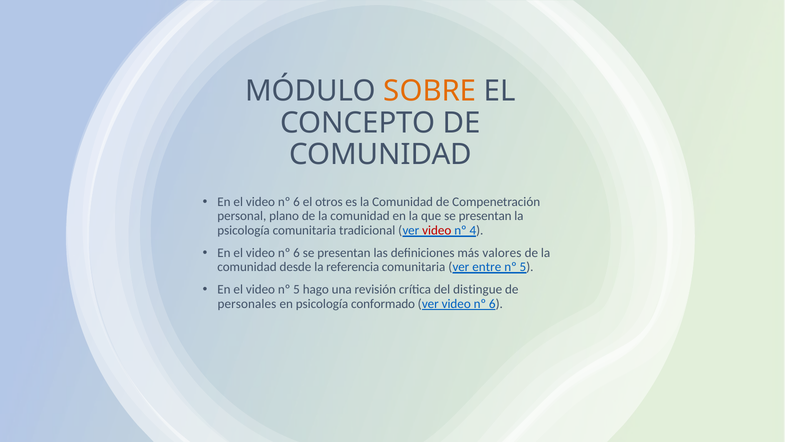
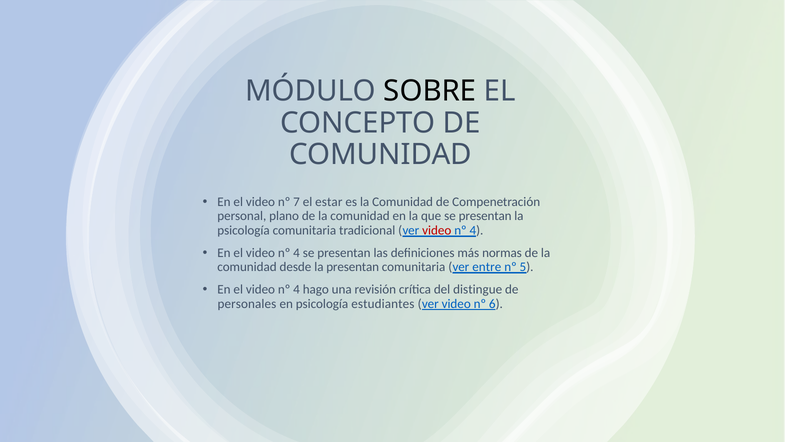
SOBRE colour: orange -> black
6 at (297, 202): 6 -> 7
otros: otros -> estar
6 at (297, 253): 6 -> 4
valores: valores -> normas
la referencia: referencia -> presentan
5 at (297, 289): 5 -> 4
conformado: conformado -> estudiantes
